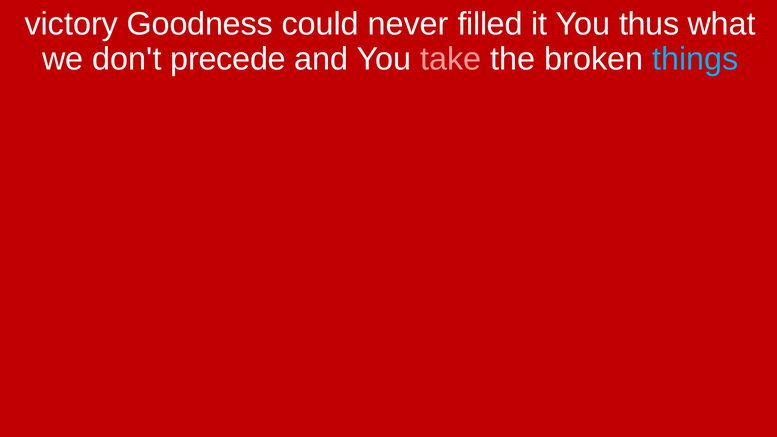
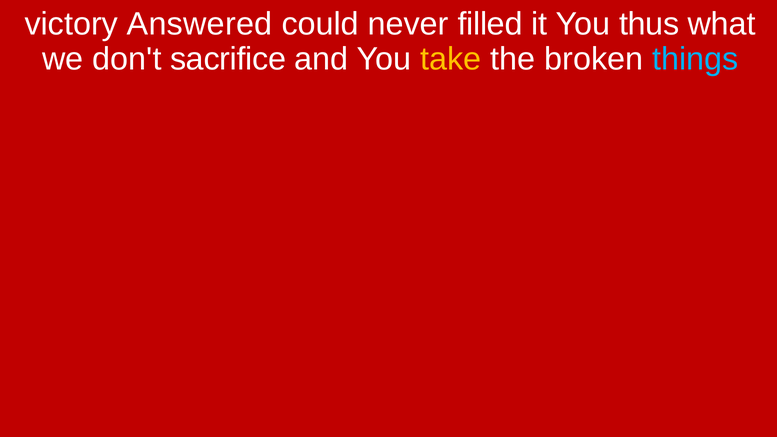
Goodness: Goodness -> Answered
precede: precede -> sacrifice
take colour: pink -> yellow
